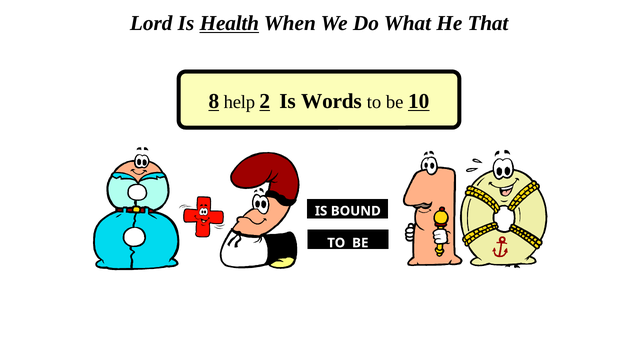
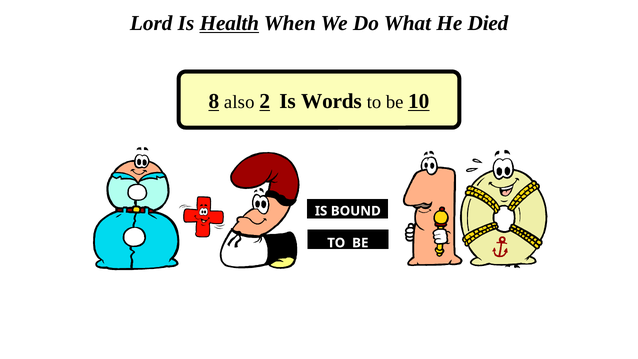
That: That -> Died
help: help -> also
